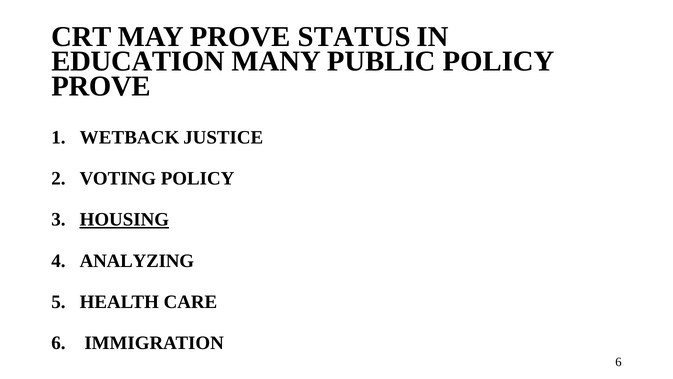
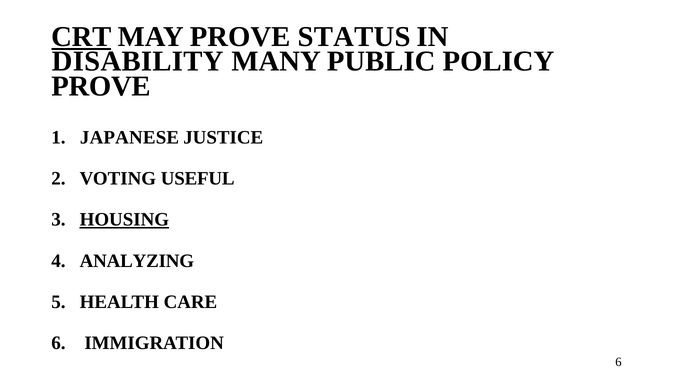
CRT underline: none -> present
EDUCATION: EDUCATION -> DISABILITY
WETBACK: WETBACK -> JAPANESE
VOTING POLICY: POLICY -> USEFUL
